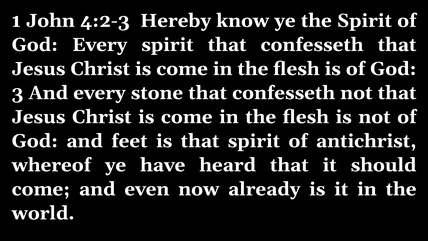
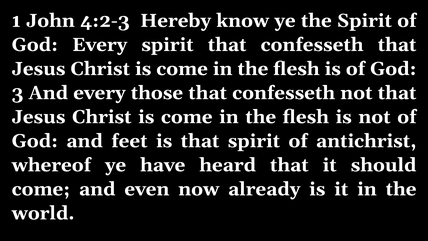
stone: stone -> those
